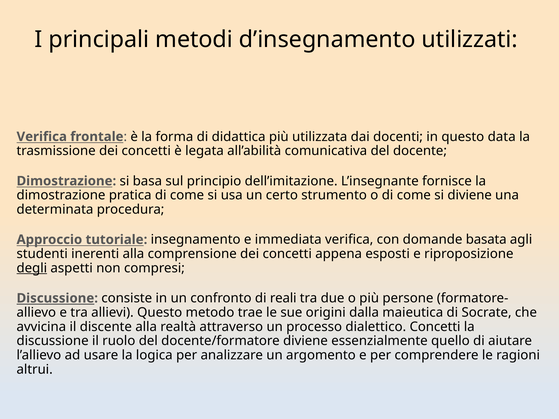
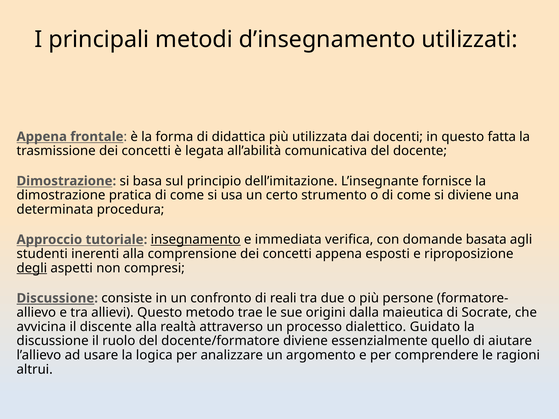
Verifica at (42, 137): Verifica -> Appena
data: data -> fatta
insegnamento underline: none -> present
dialettico Concetti: Concetti -> Guidato
